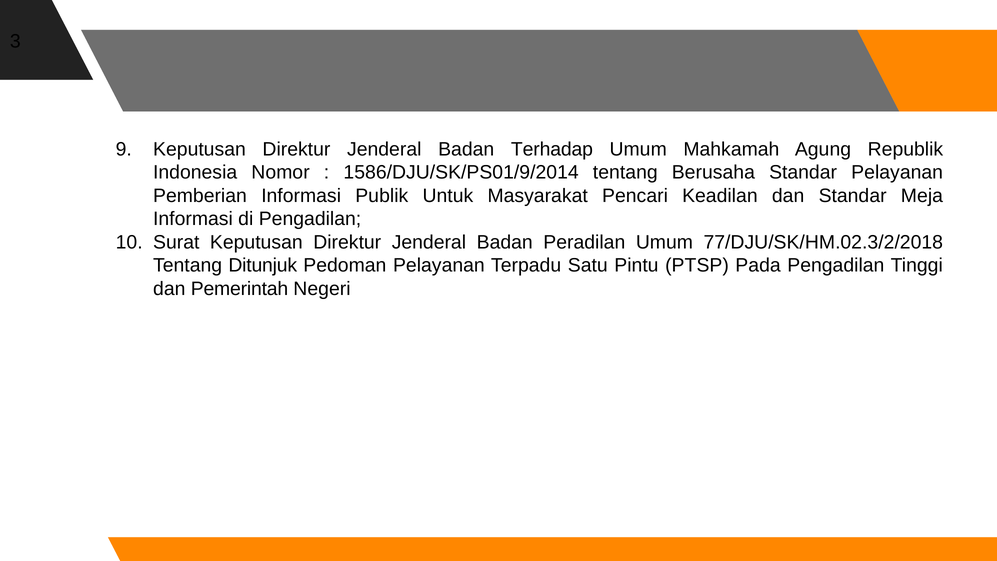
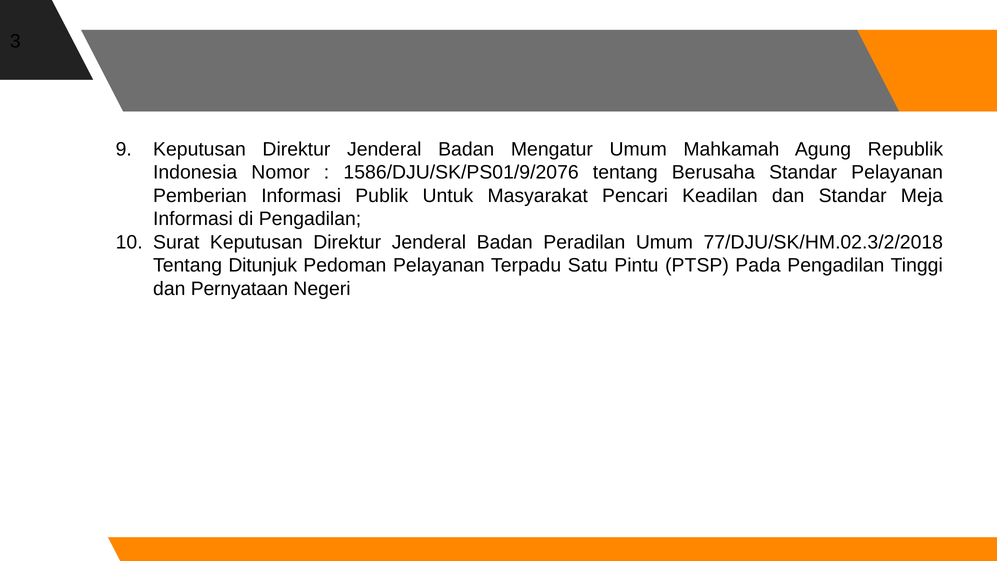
Terhadap: Terhadap -> Mengatur
1586/DJU/SK/PS01/9/2014: 1586/DJU/SK/PS01/9/2014 -> 1586/DJU/SK/PS01/9/2076
Pemerintah: Pemerintah -> Pernyataan
